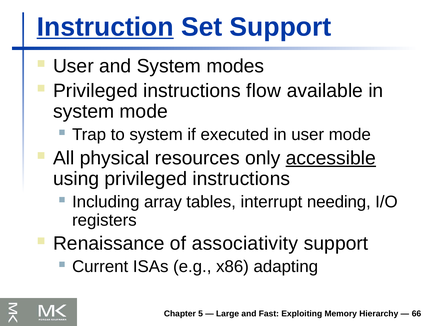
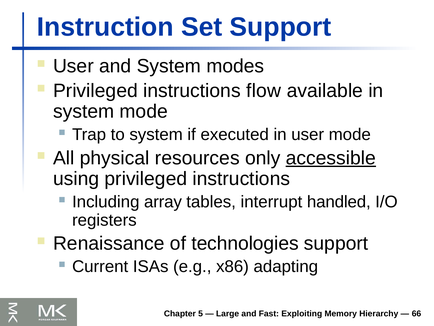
Instruction underline: present -> none
needing: needing -> handled
associativity: associativity -> technologies
